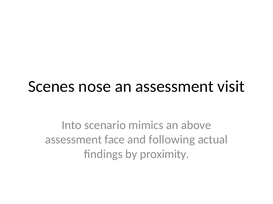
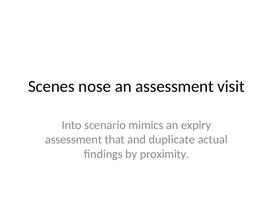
above: above -> expiry
face: face -> that
following: following -> duplicate
